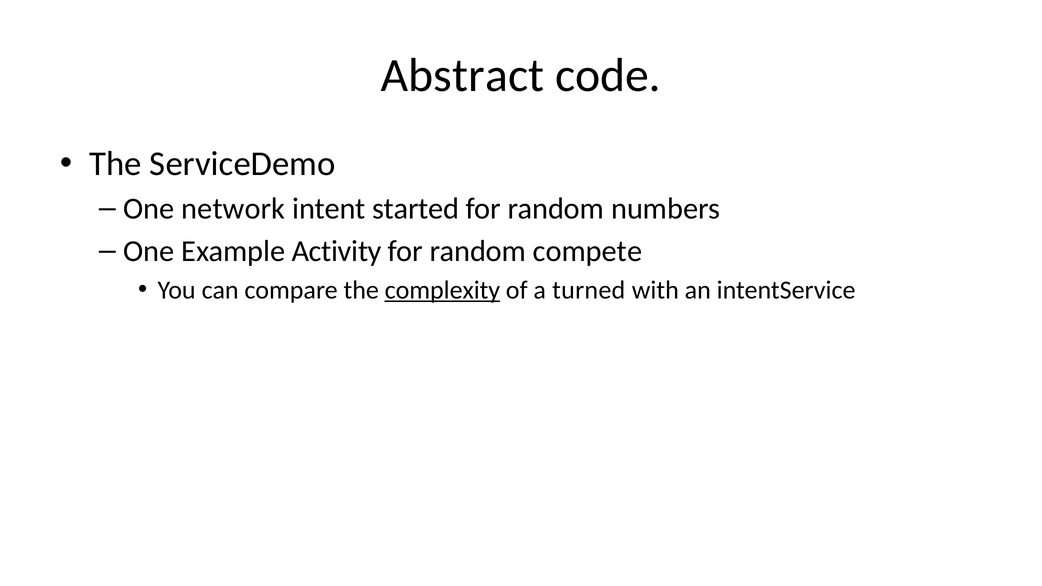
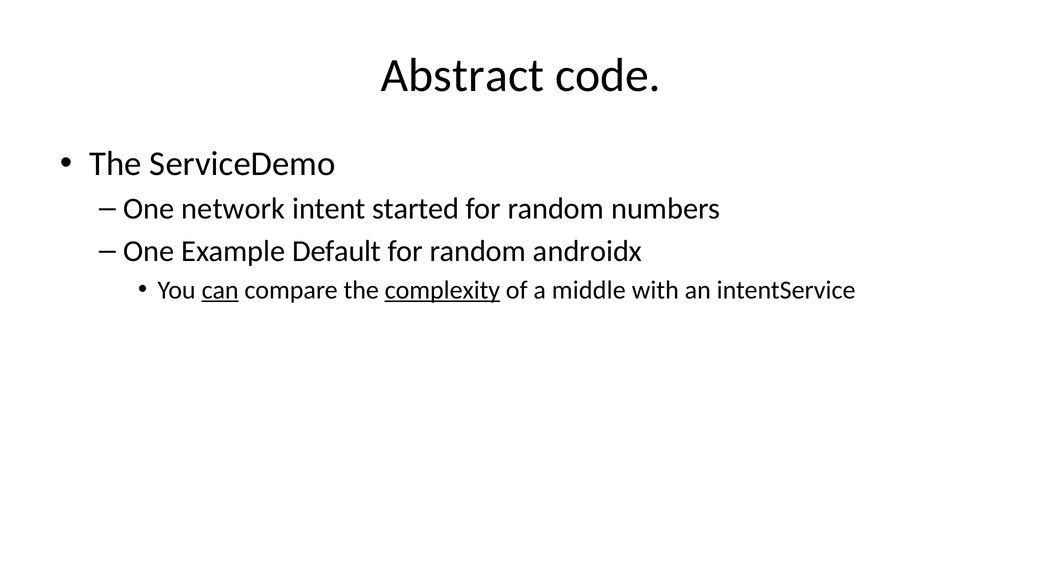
Activity: Activity -> Default
compete: compete -> androidx
can underline: none -> present
turned: turned -> middle
